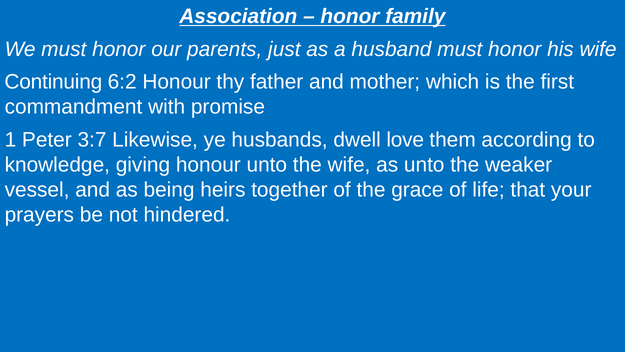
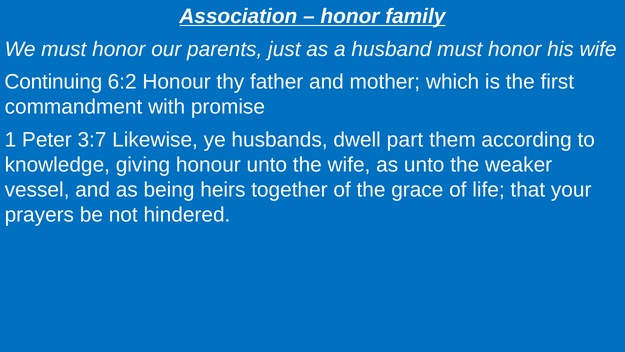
love: love -> part
